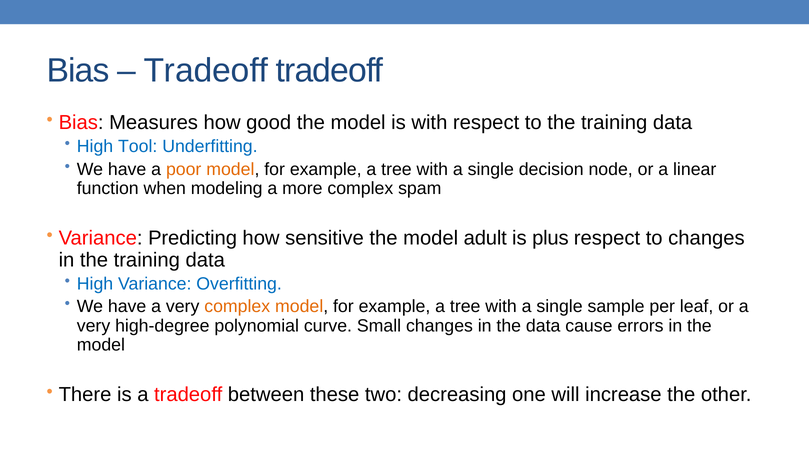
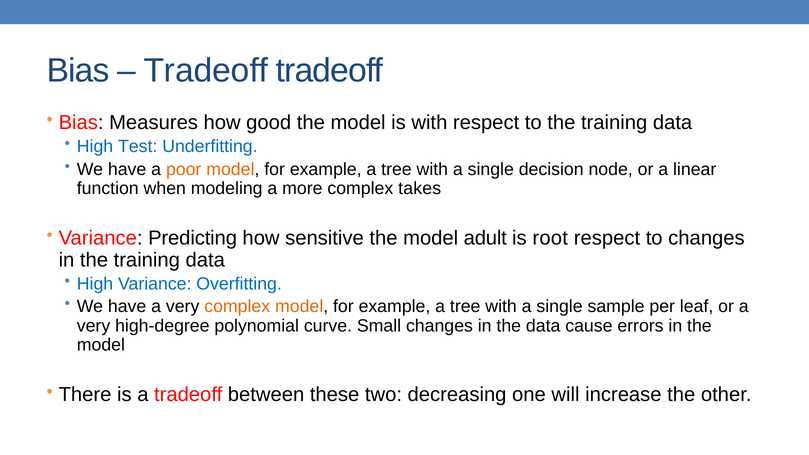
Tool: Tool -> Test
spam: spam -> takes
plus: plus -> root
